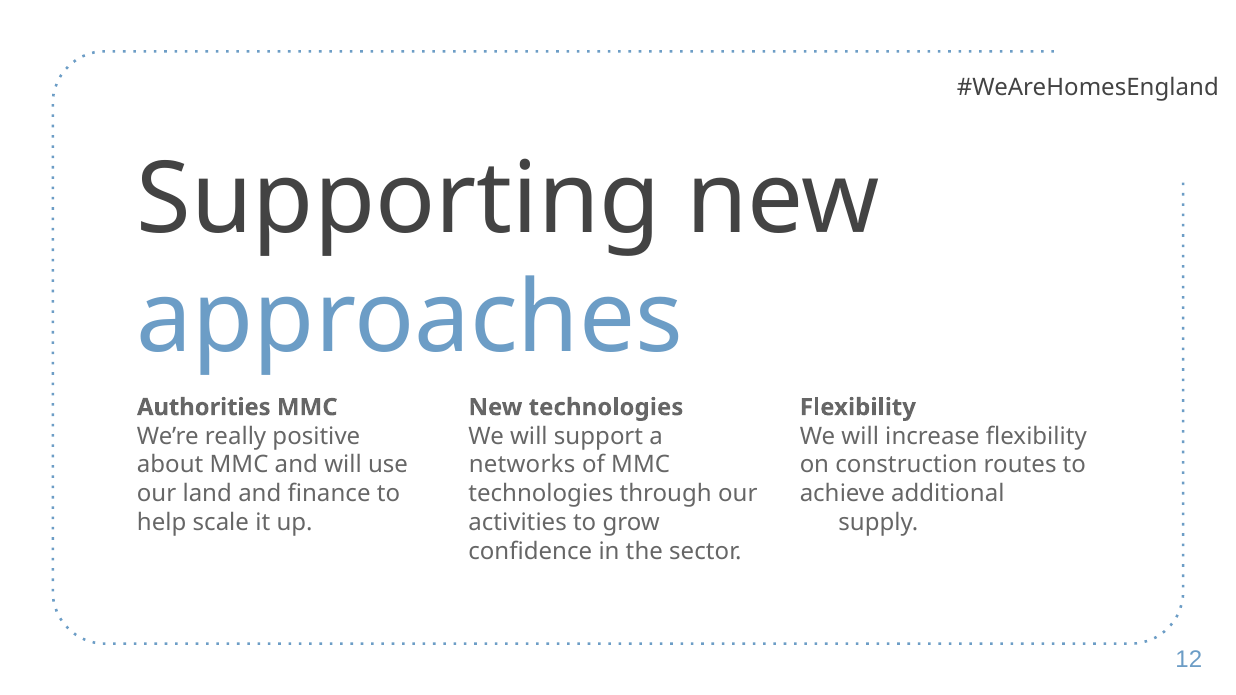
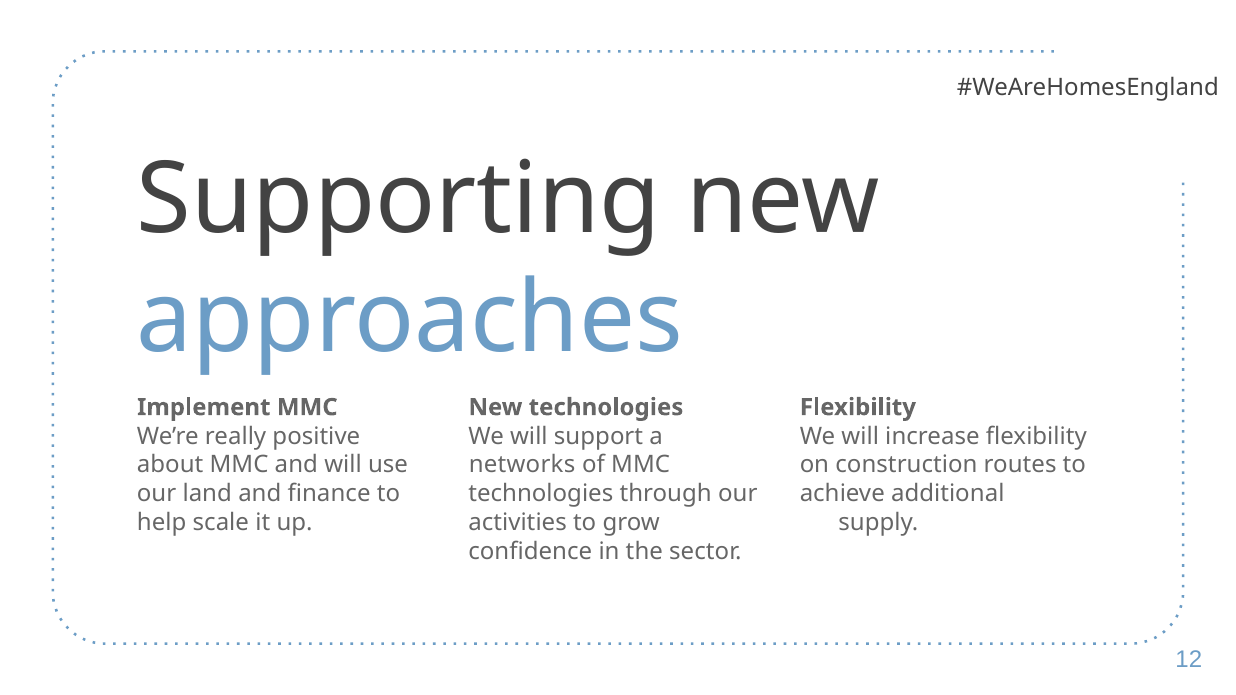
Authorities: Authorities -> Implement
